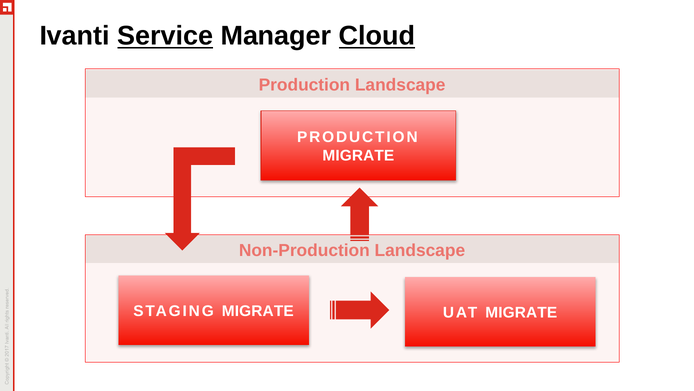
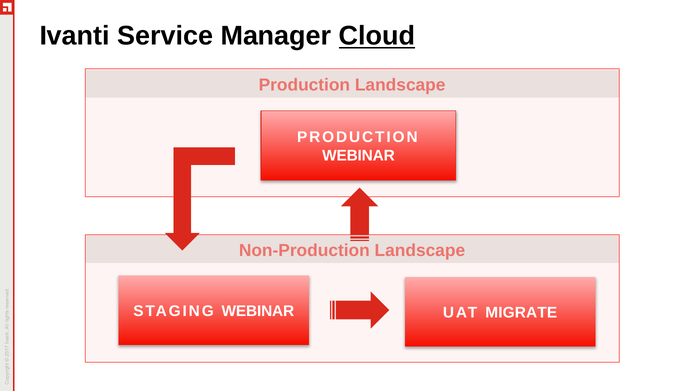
Service underline: present -> none
MIGRATE at (358, 155): MIGRATE -> WEBINAR
STAGING MIGRATE: MIGRATE -> WEBINAR
